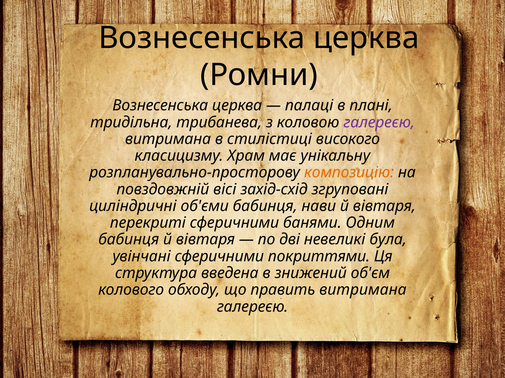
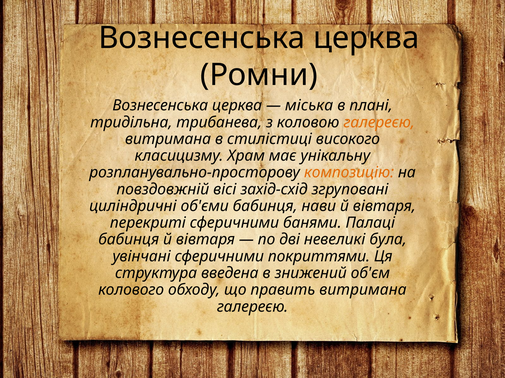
палаці: палаці -> міська
галереєю at (379, 123) colour: purple -> orange
Одним: Одним -> Палаці
